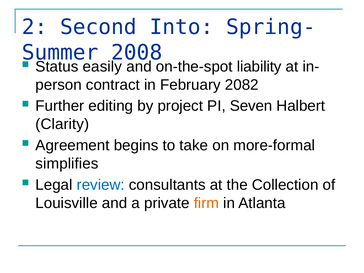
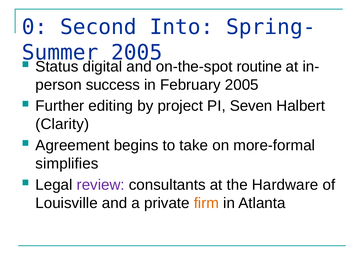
2: 2 -> 0
2008 at (137, 53): 2008 -> 2005
easily: easily -> digital
liability: liability -> routine
contract: contract -> success
February 2082: 2082 -> 2005
review colour: blue -> purple
Collection: Collection -> Hardware
